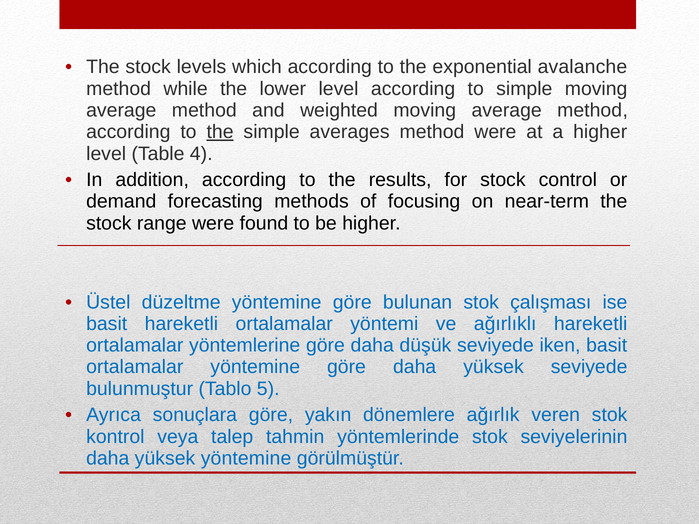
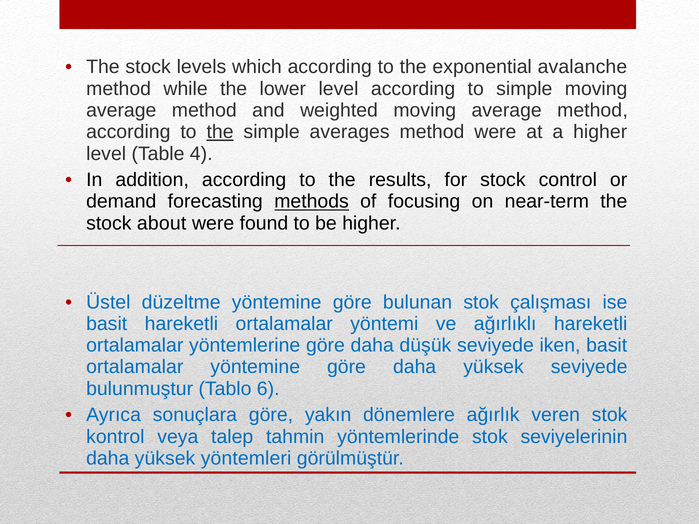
methods underline: none -> present
range: range -> about
5: 5 -> 6
yüksek yöntemine: yöntemine -> yöntemleri
